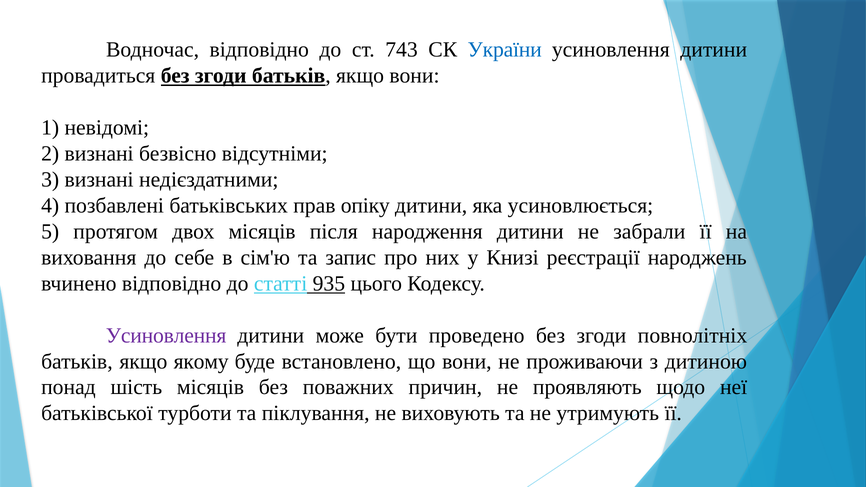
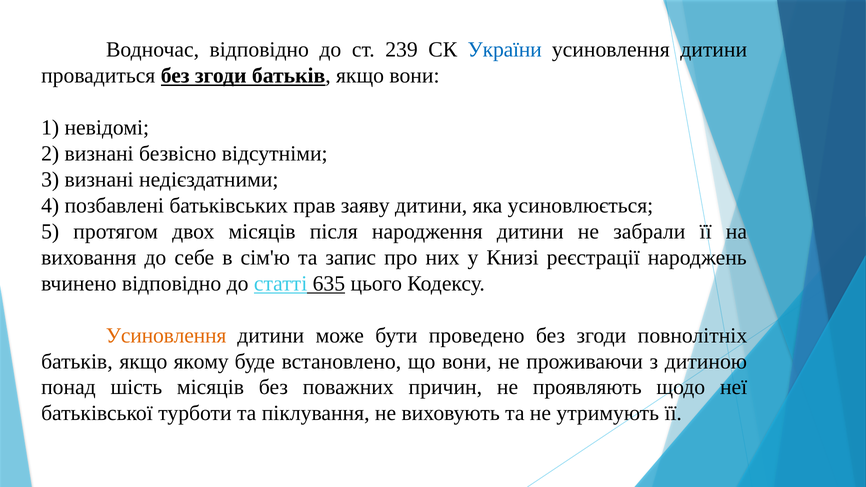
743: 743 -> 239
опіку: опіку -> заяву
935: 935 -> 635
Усиновлення at (166, 335) colour: purple -> orange
